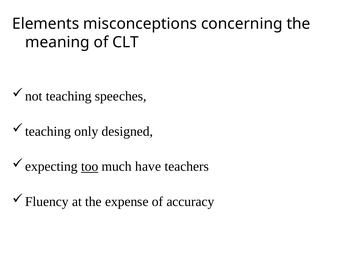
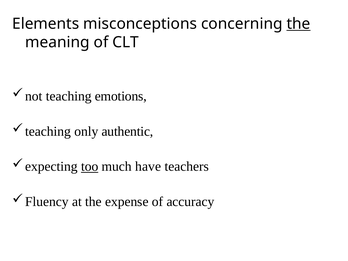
the at (299, 24) underline: none -> present
speeches: speeches -> emotions
designed: designed -> authentic
